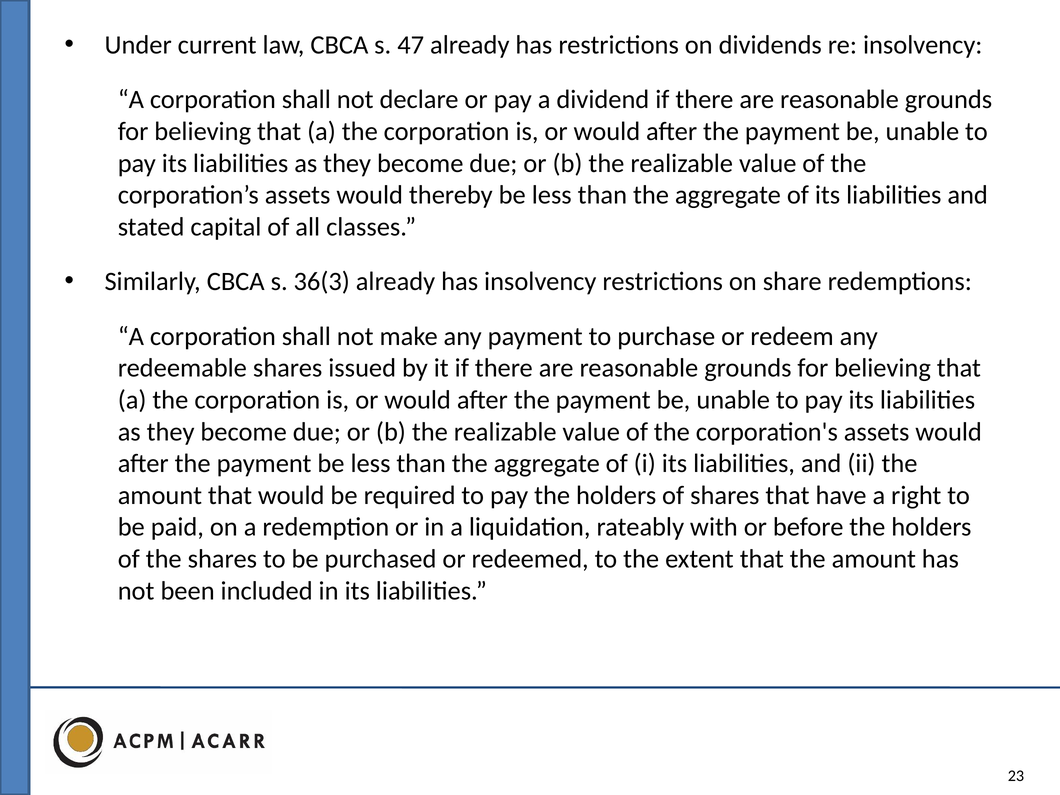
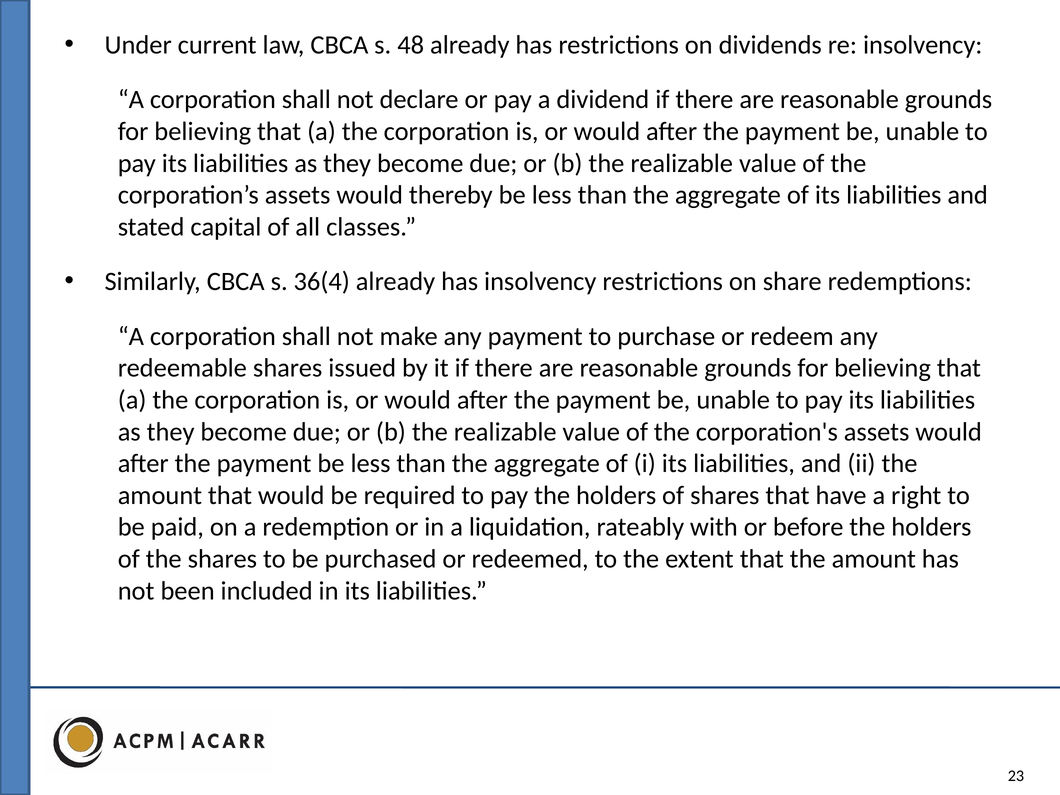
47: 47 -> 48
36(3: 36(3 -> 36(4
